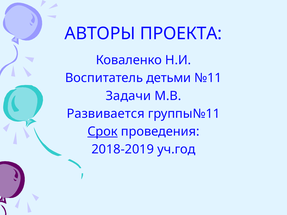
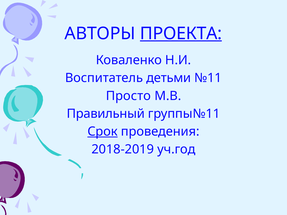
ПРОЕКТА underline: none -> present
Задачи: Задачи -> Просто
Развивается: Развивается -> Правильный
